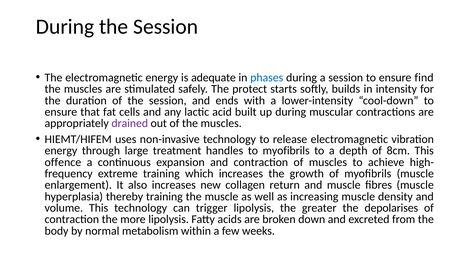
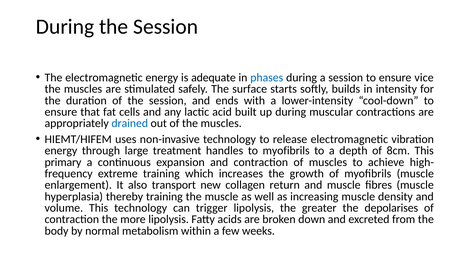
find: find -> vice
protect: protect -> surface
drained colour: purple -> blue
offence: offence -> primary
also increases: increases -> transport
